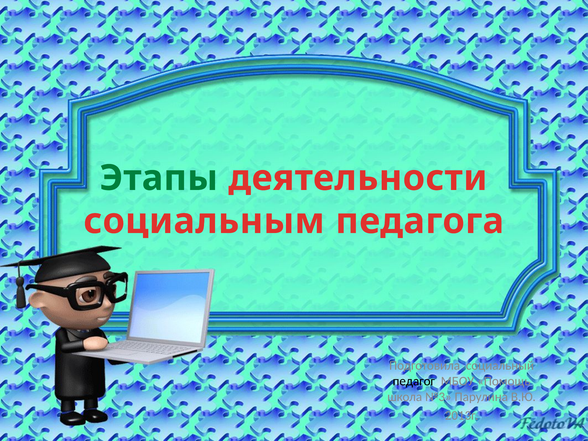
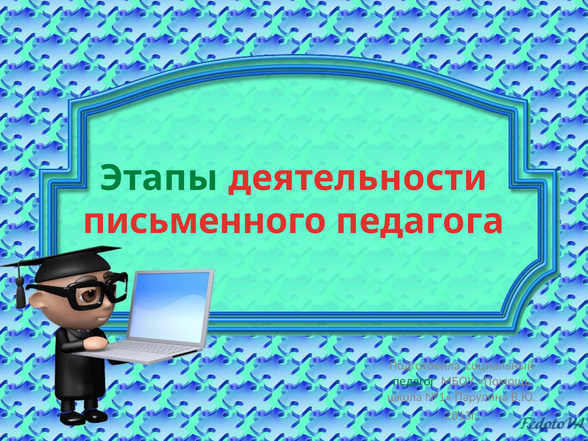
социальным: социальным -> письменного
педагог colour: black -> green
№3: №3 -> №1
